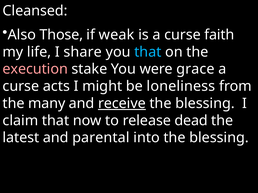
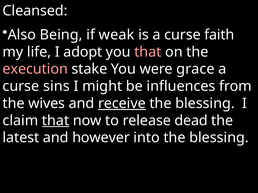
Those: Those -> Being
share: share -> adopt
that at (148, 52) colour: light blue -> pink
acts: acts -> sins
loneliness: loneliness -> influences
many: many -> wives
that at (56, 121) underline: none -> present
parental: parental -> however
